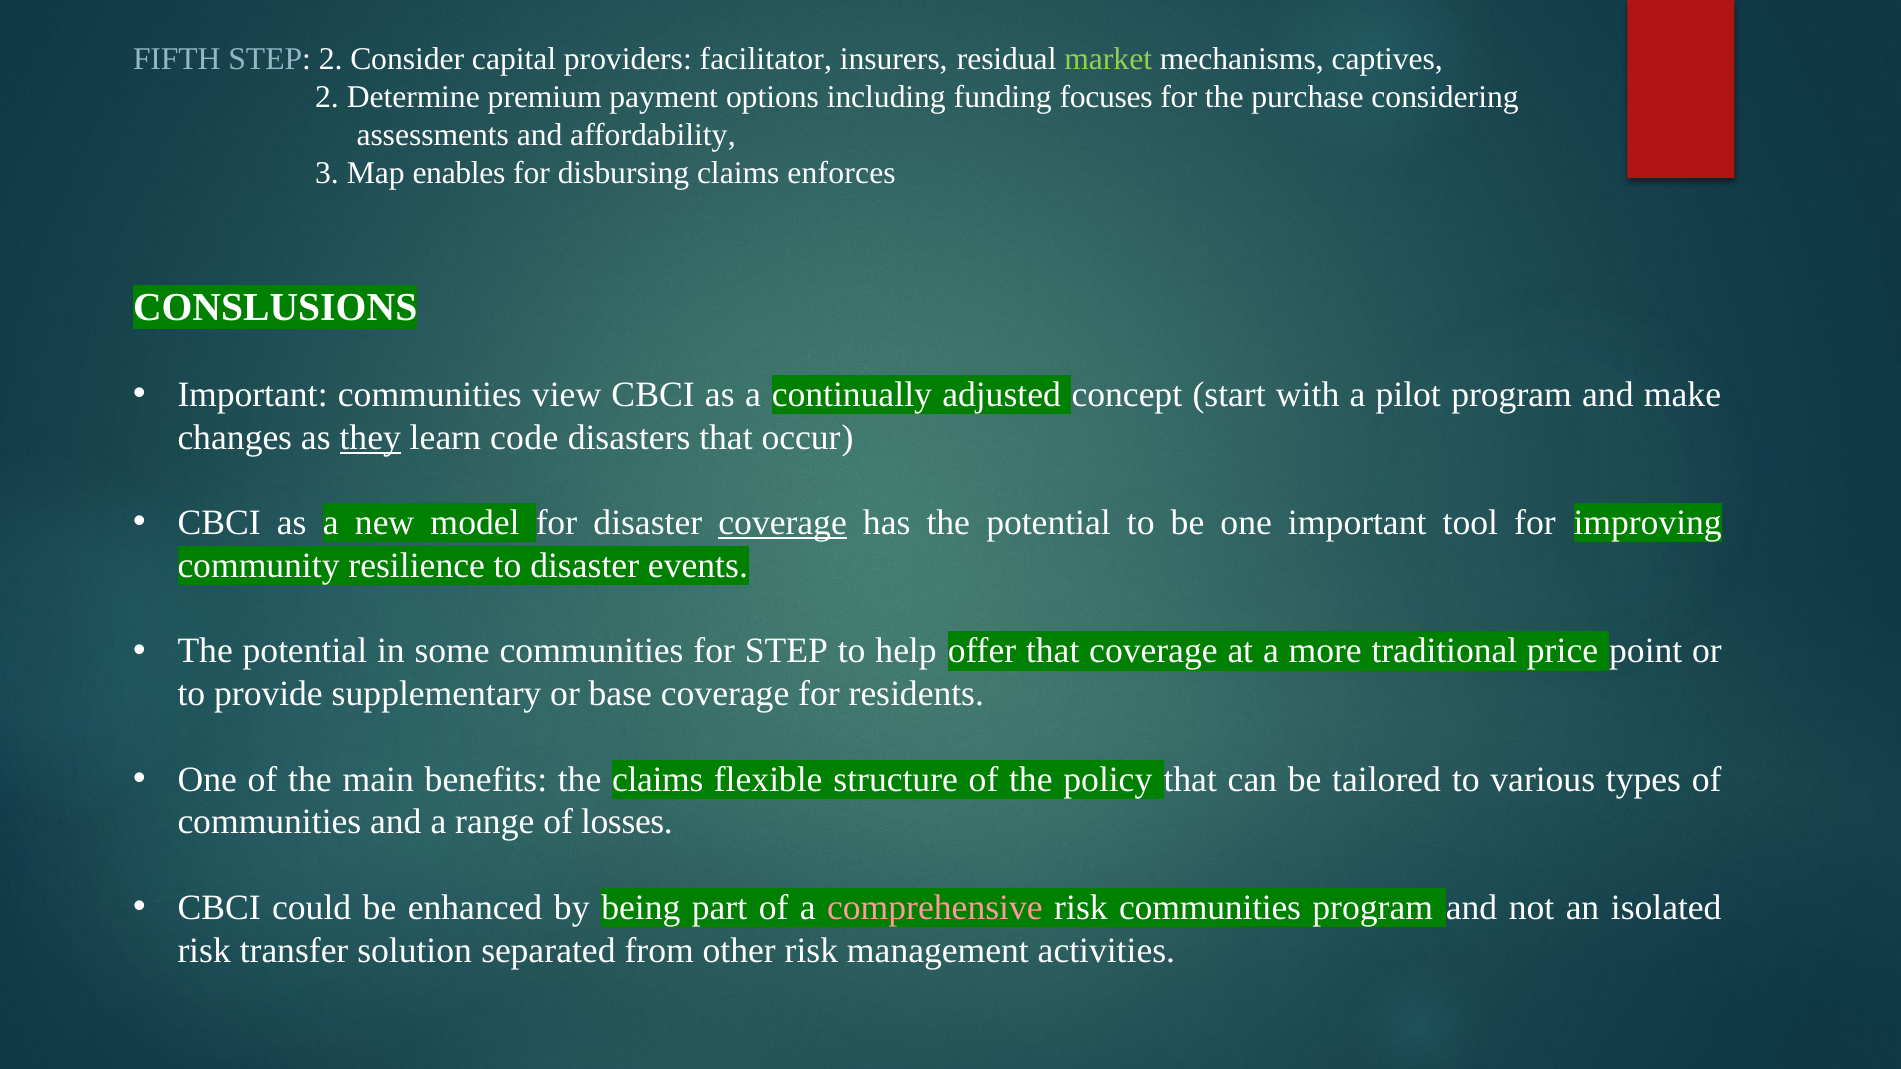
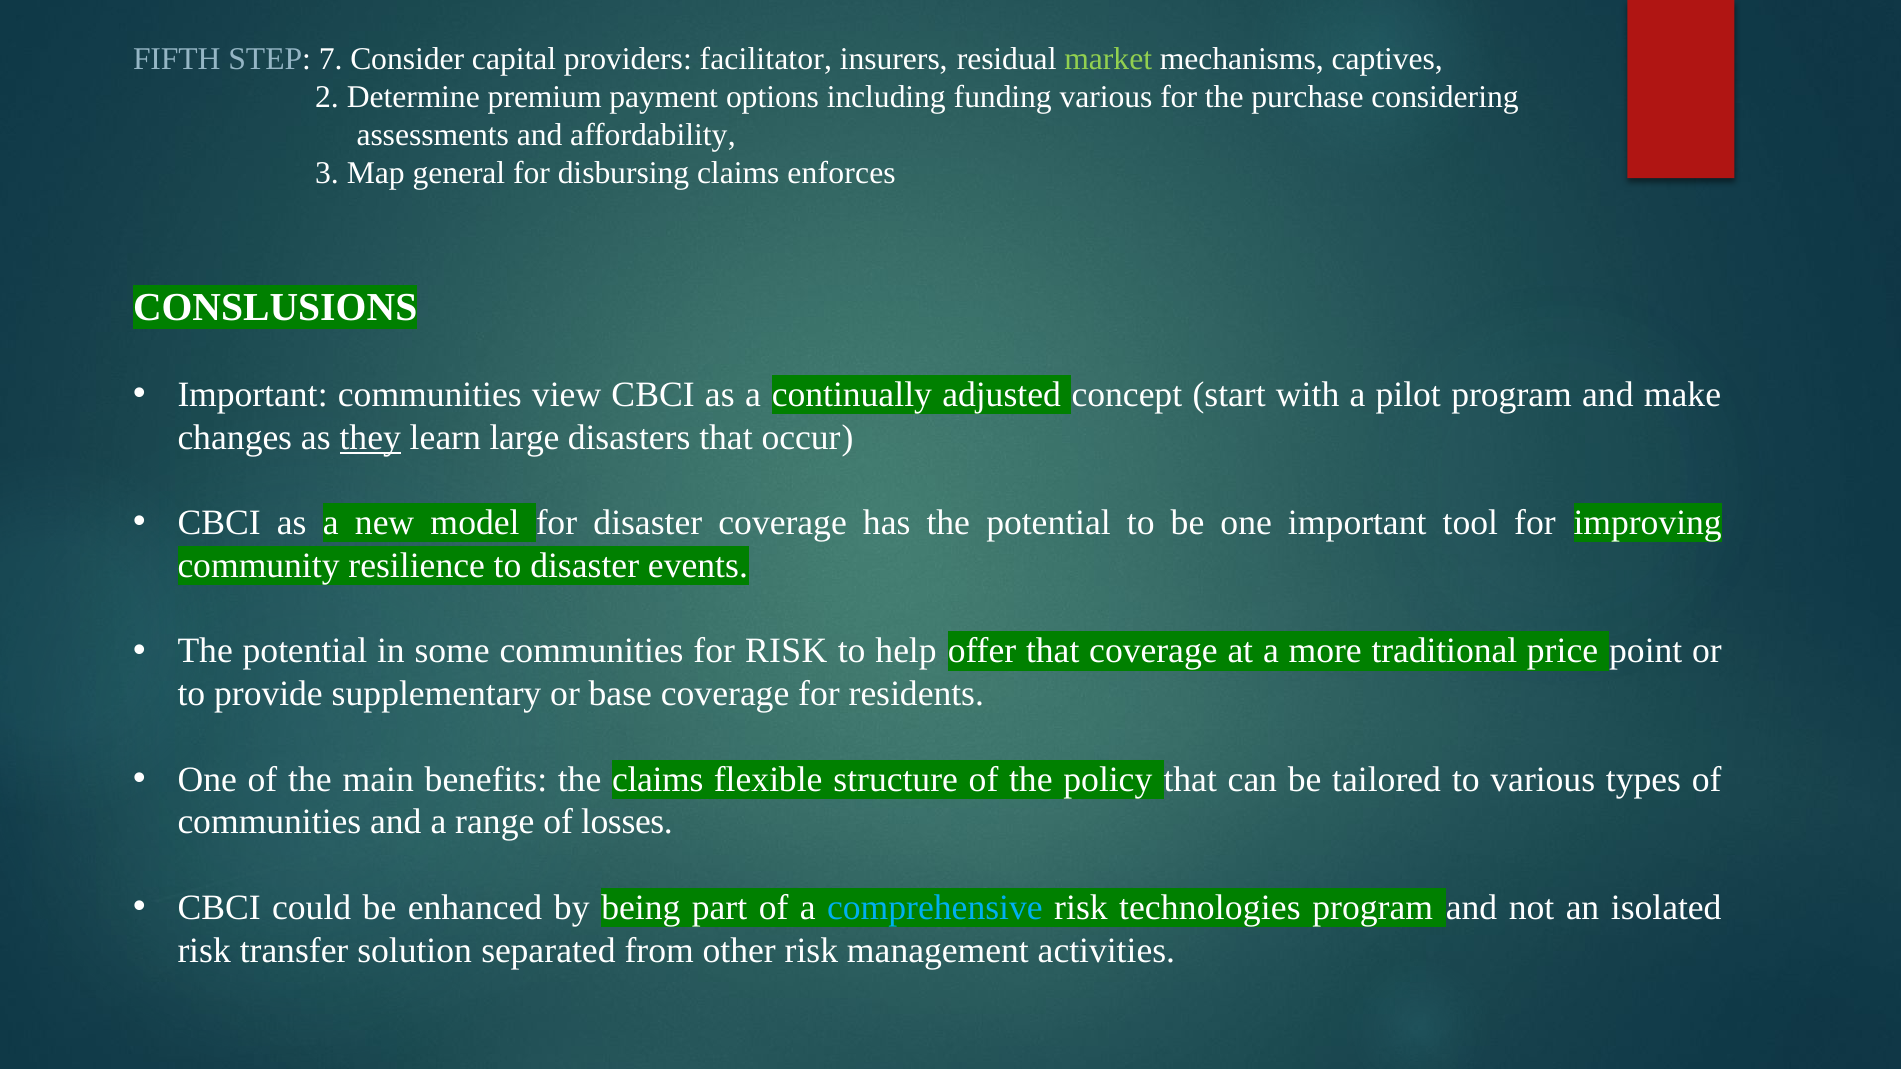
STEP 2: 2 -> 7
funding focuses: focuses -> various
enables: enables -> general
code: code -> large
coverage at (783, 523) underline: present -> none
for STEP: STEP -> RISK
comprehensive colour: pink -> light blue
risk communities: communities -> technologies
